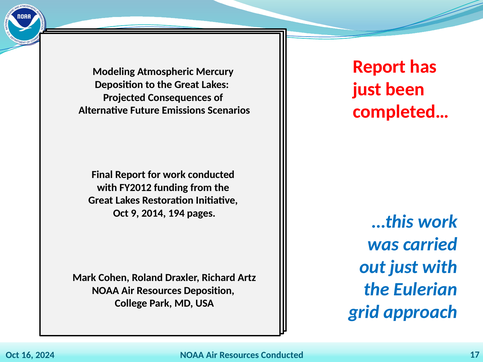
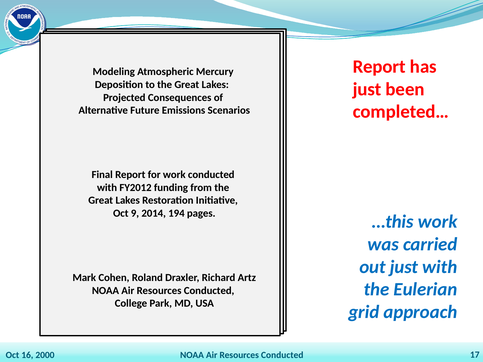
Deposition at (209, 291): Deposition -> Conducted
2024: 2024 -> 2000
